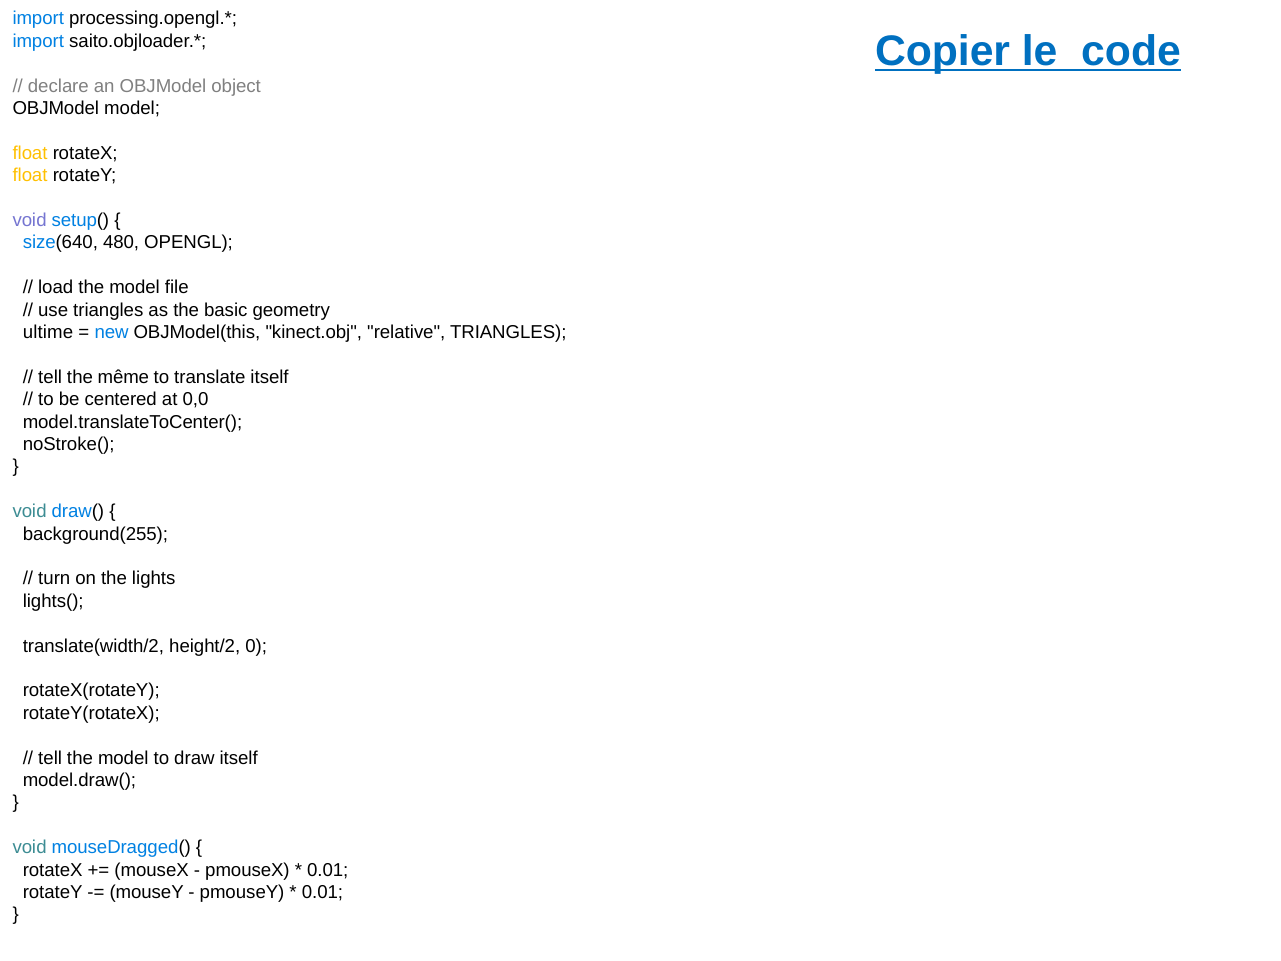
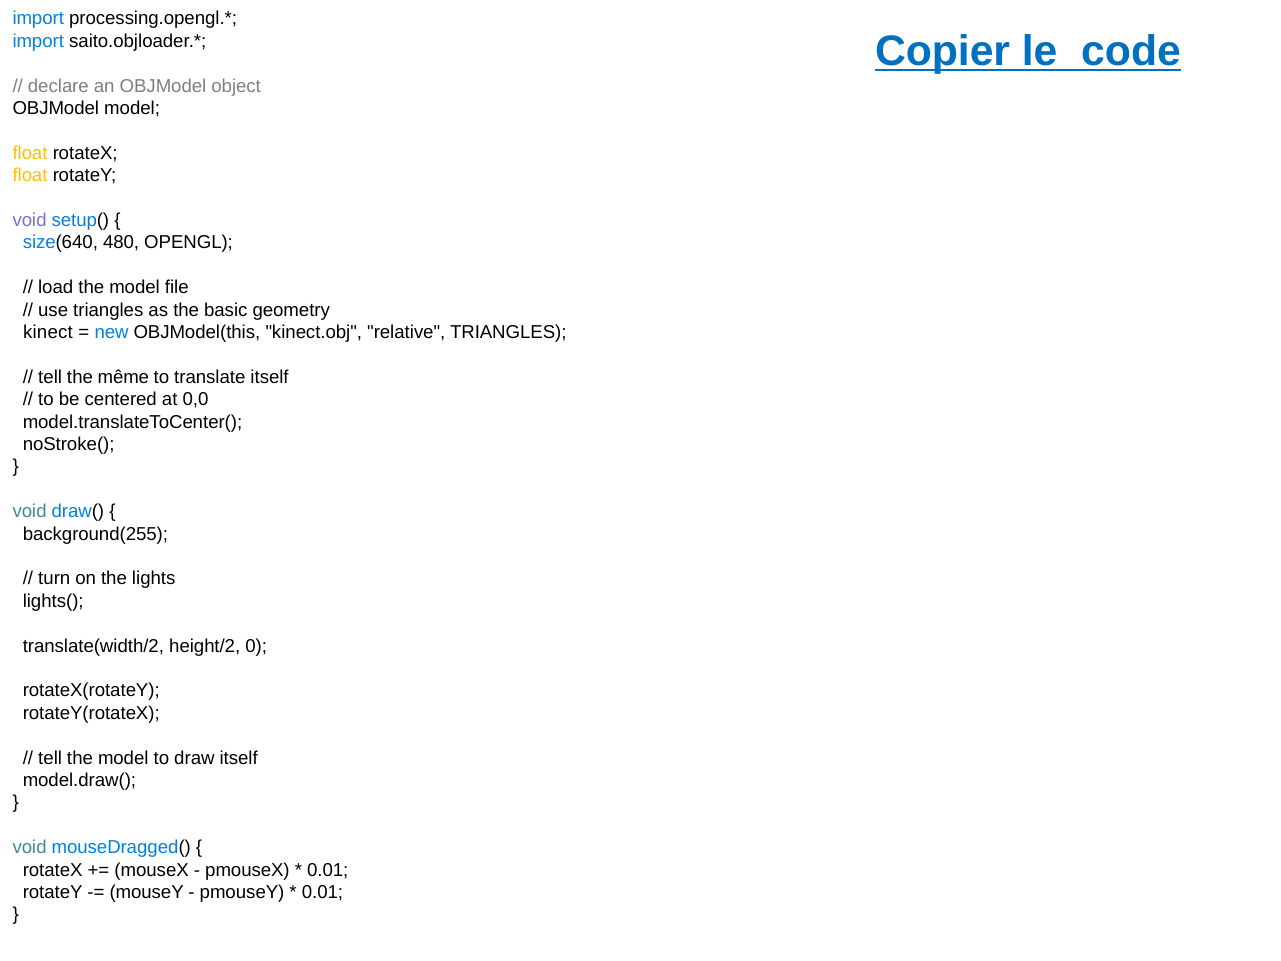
ultime: ultime -> kinect
